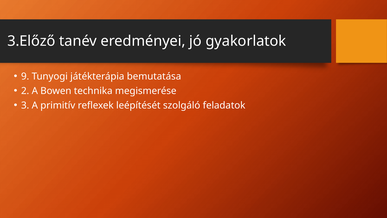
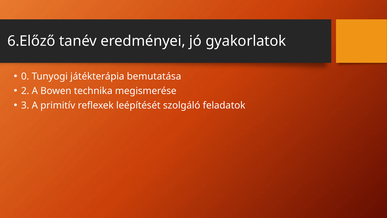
3.Előző: 3.Előző -> 6.Előző
9: 9 -> 0
